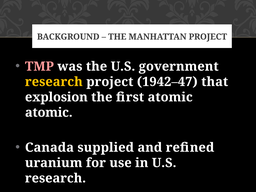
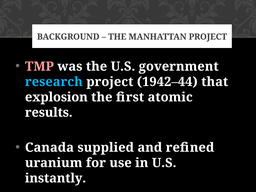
research at (54, 82) colour: yellow -> light blue
1942–47: 1942–47 -> 1942–44
atomic at (49, 113): atomic -> results
research at (55, 178): research -> instantly
